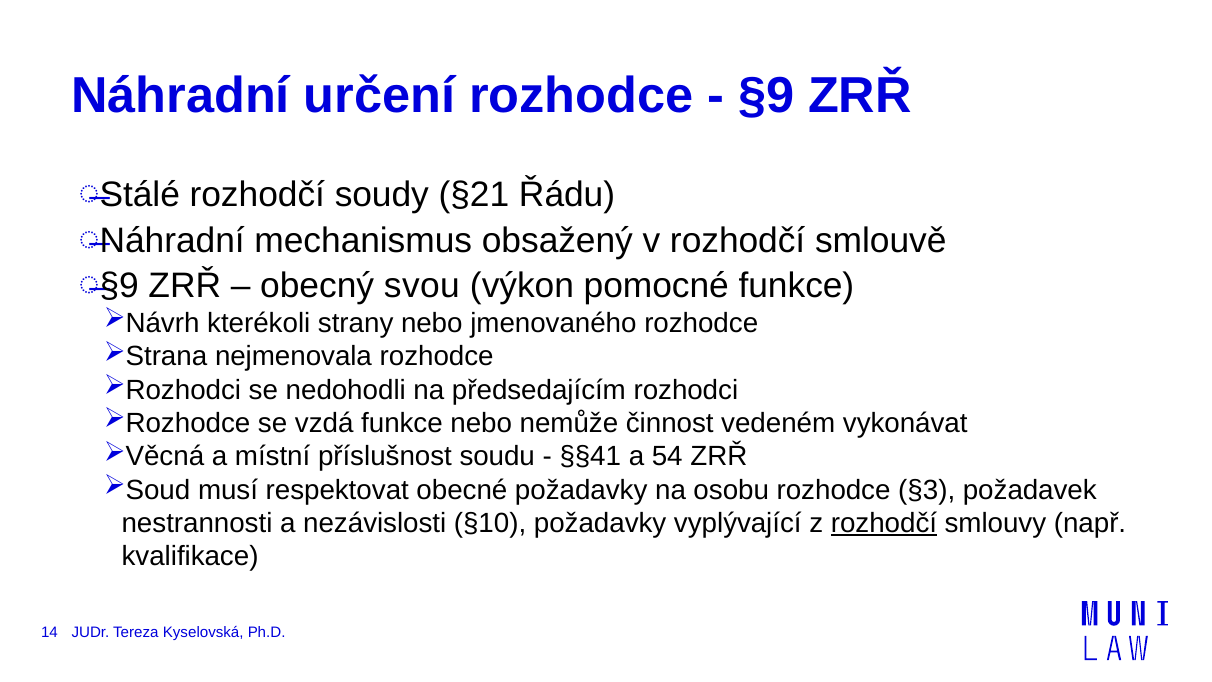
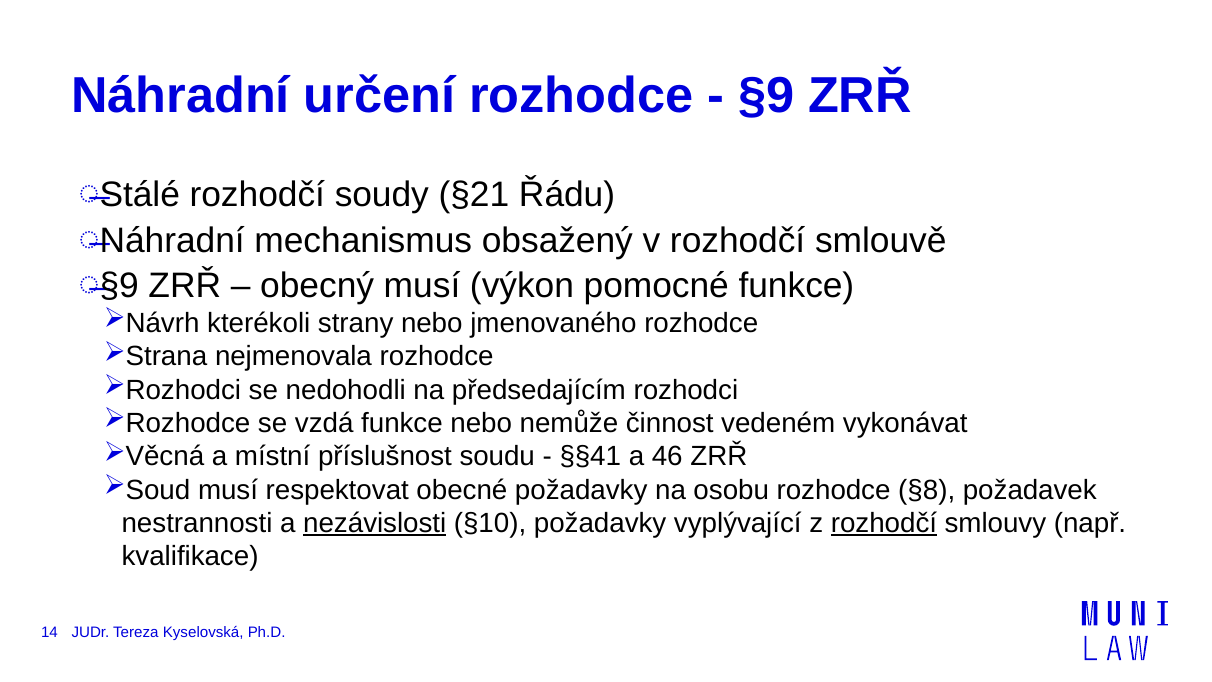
obecný svou: svou -> musí
54: 54 -> 46
§3: §3 -> §8
nezávislosti underline: none -> present
